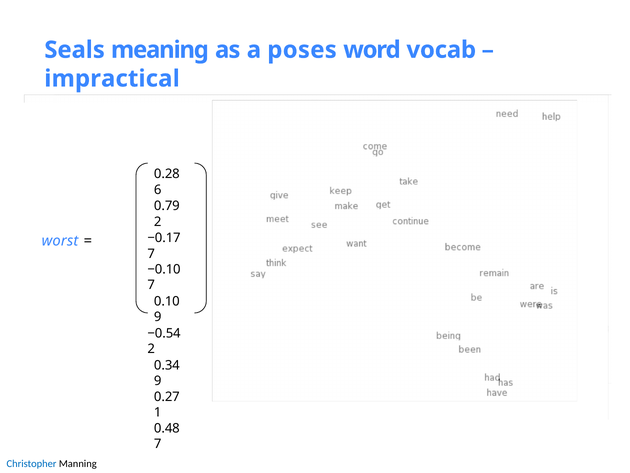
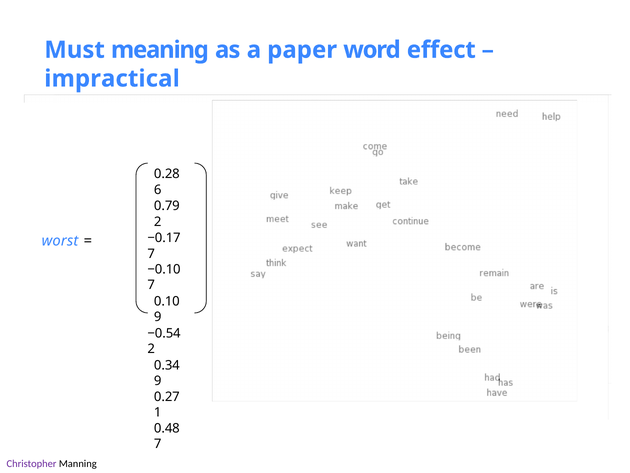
Seals: Seals -> Must
poses: poses -> paper
vocab: vocab -> effect
Christopher colour: blue -> purple
